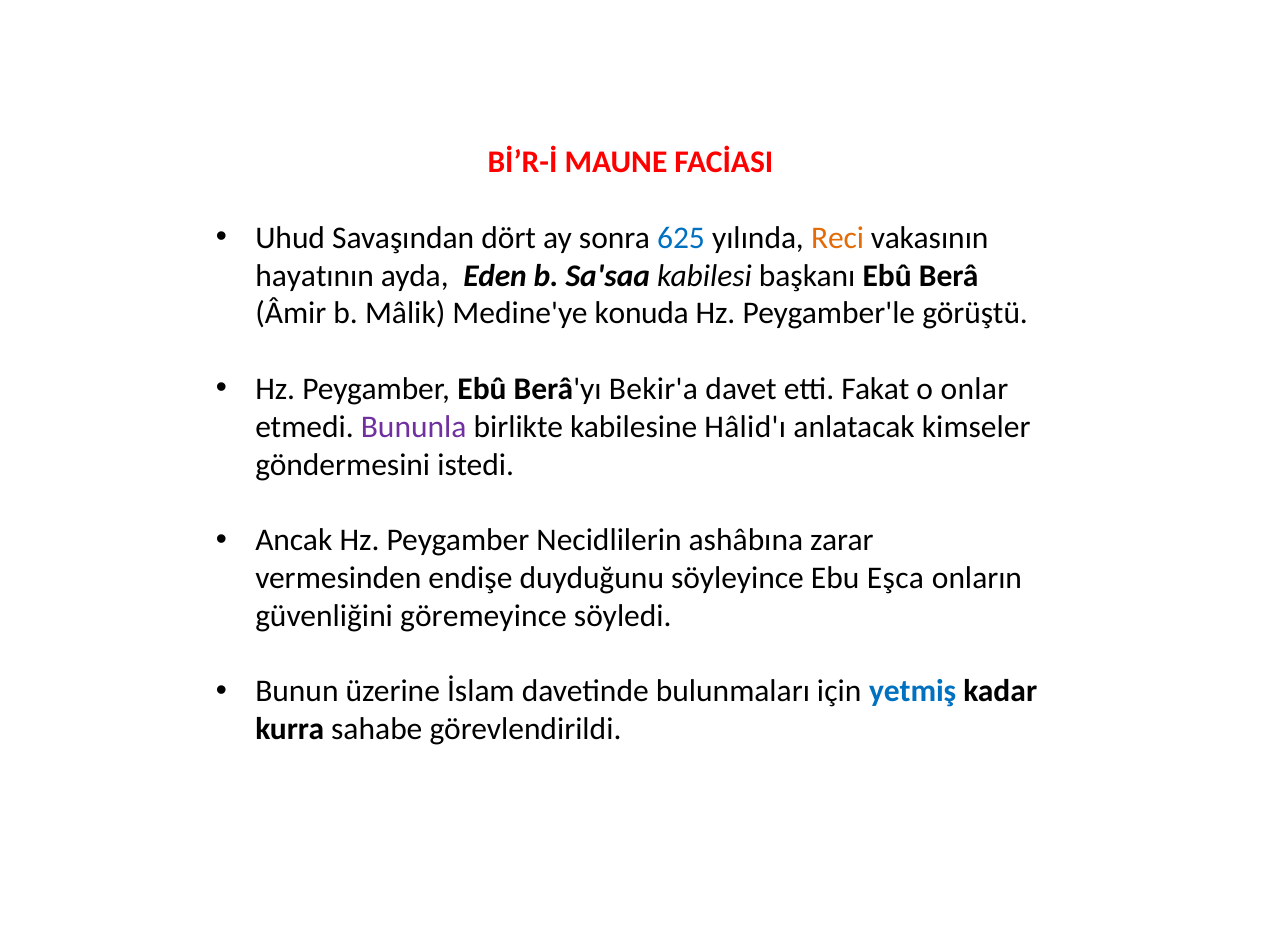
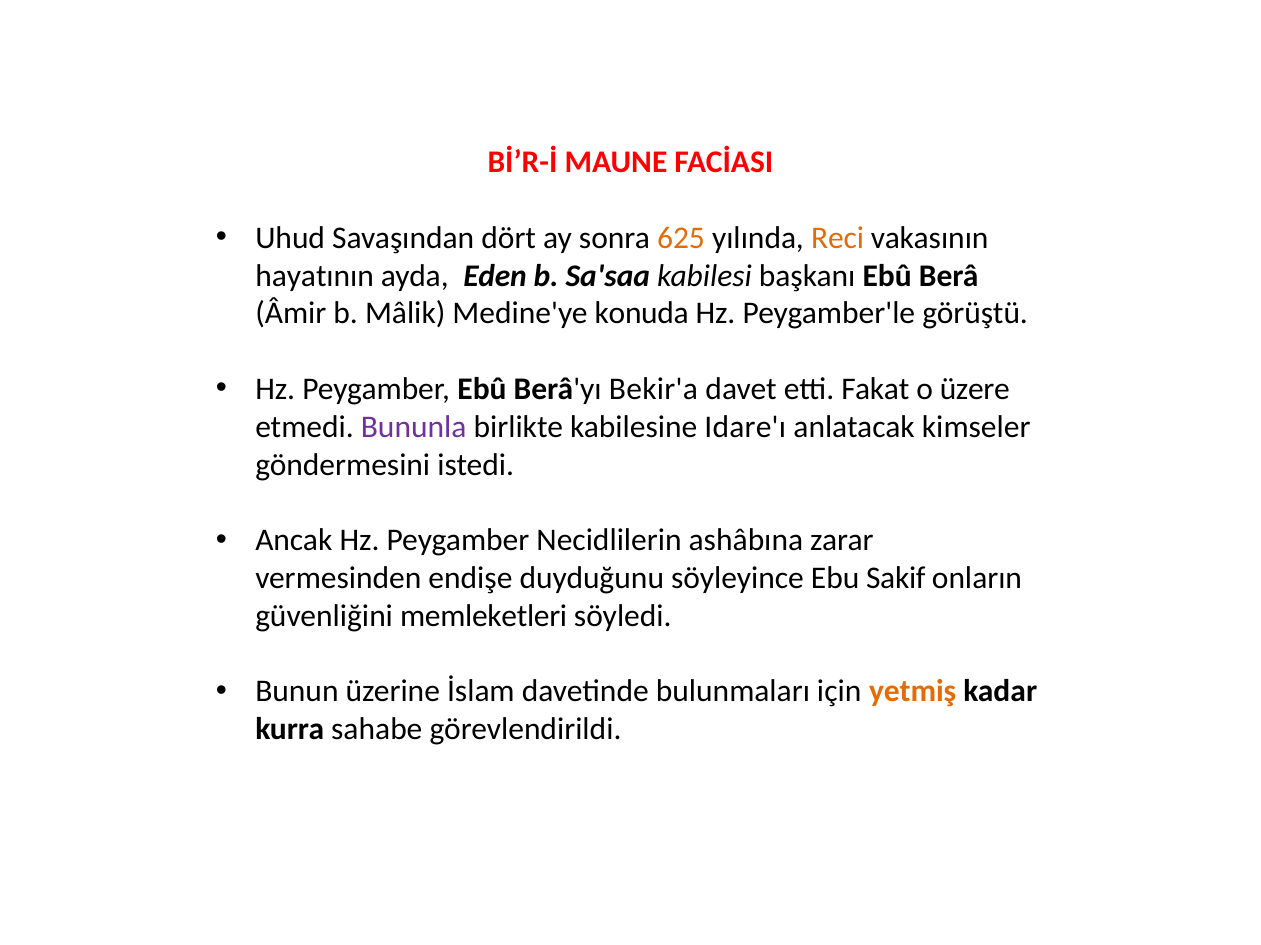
625 colour: blue -> orange
onlar: onlar -> üzere
Hâlid'ı: Hâlid'ı -> Idare'ı
Eşca: Eşca -> Sakif
göremeyince: göremeyince -> memleketleri
yetmiş colour: blue -> orange
